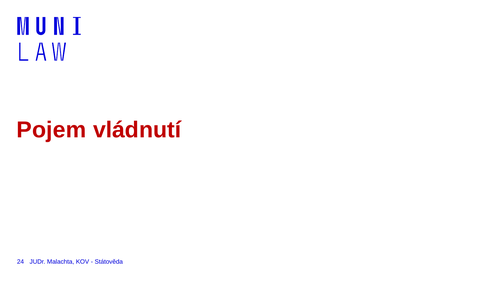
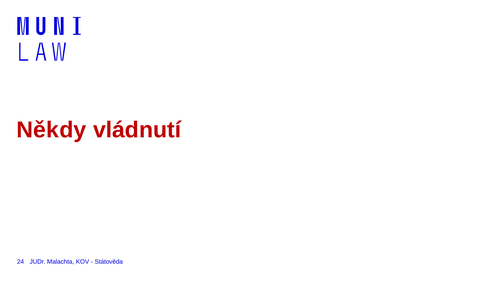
Pojem: Pojem -> Někdy
